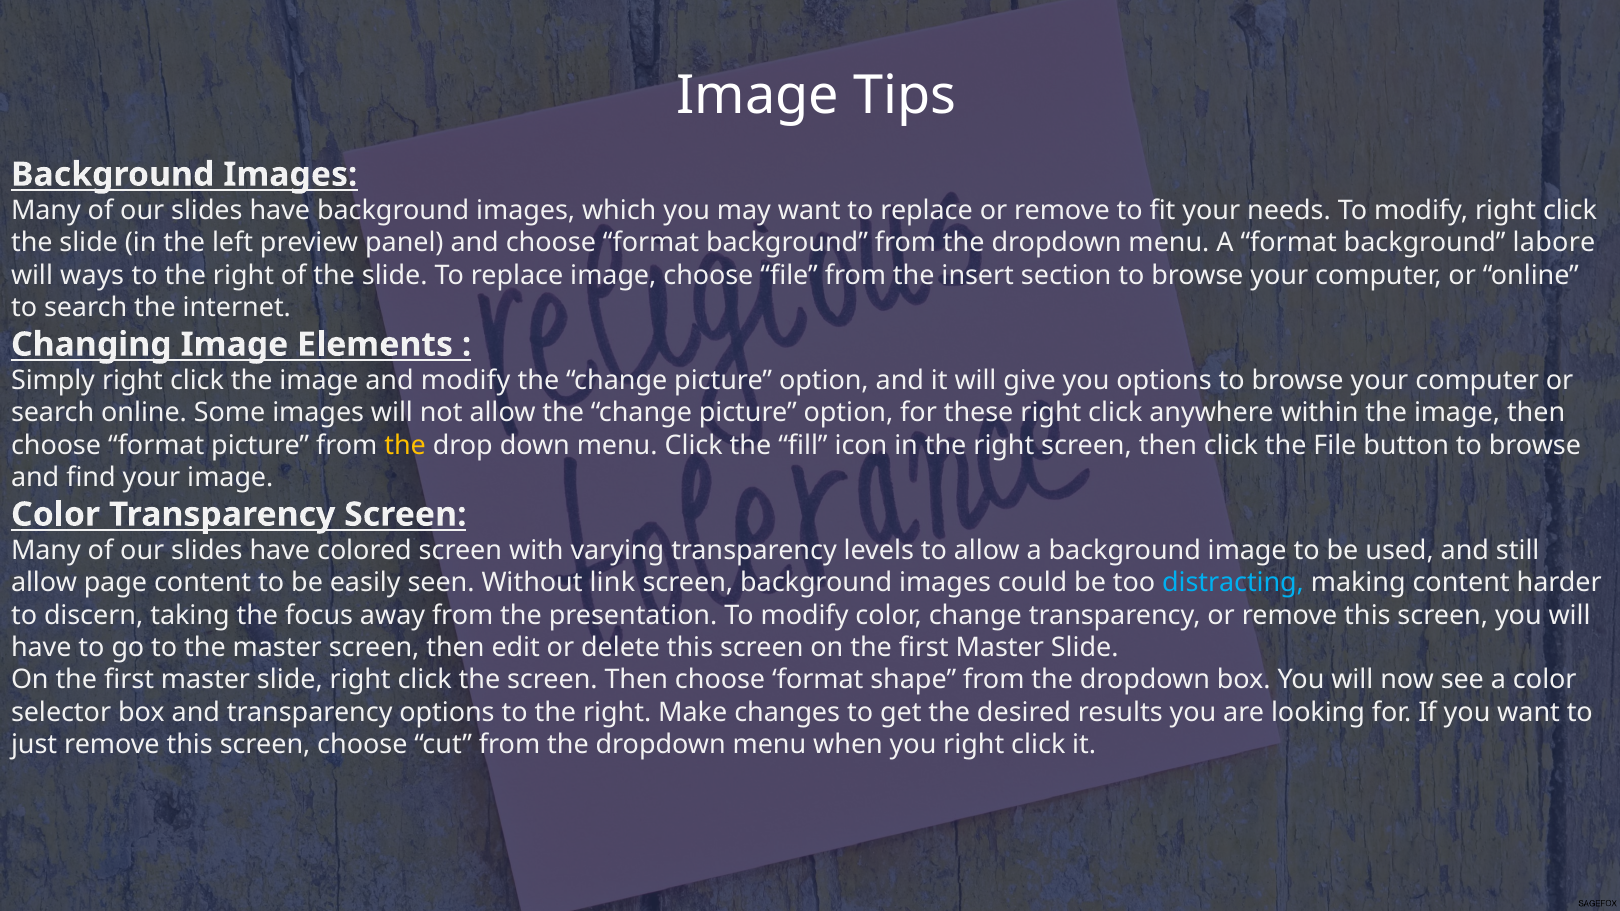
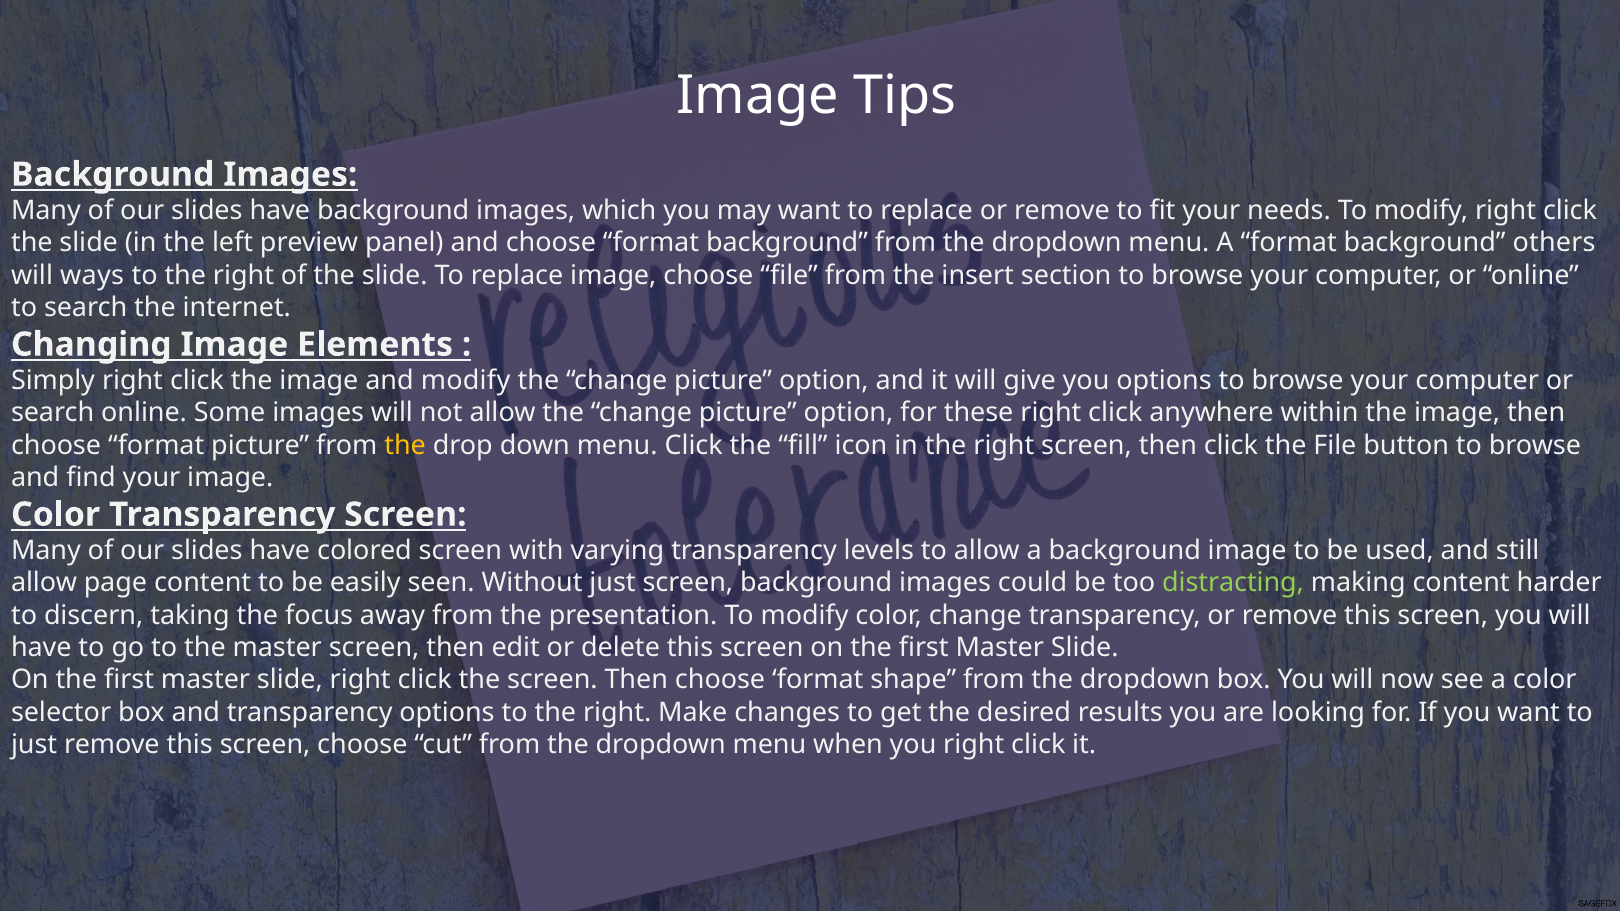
labore: labore -> others
Without link: link -> just
distracting colour: light blue -> light green
